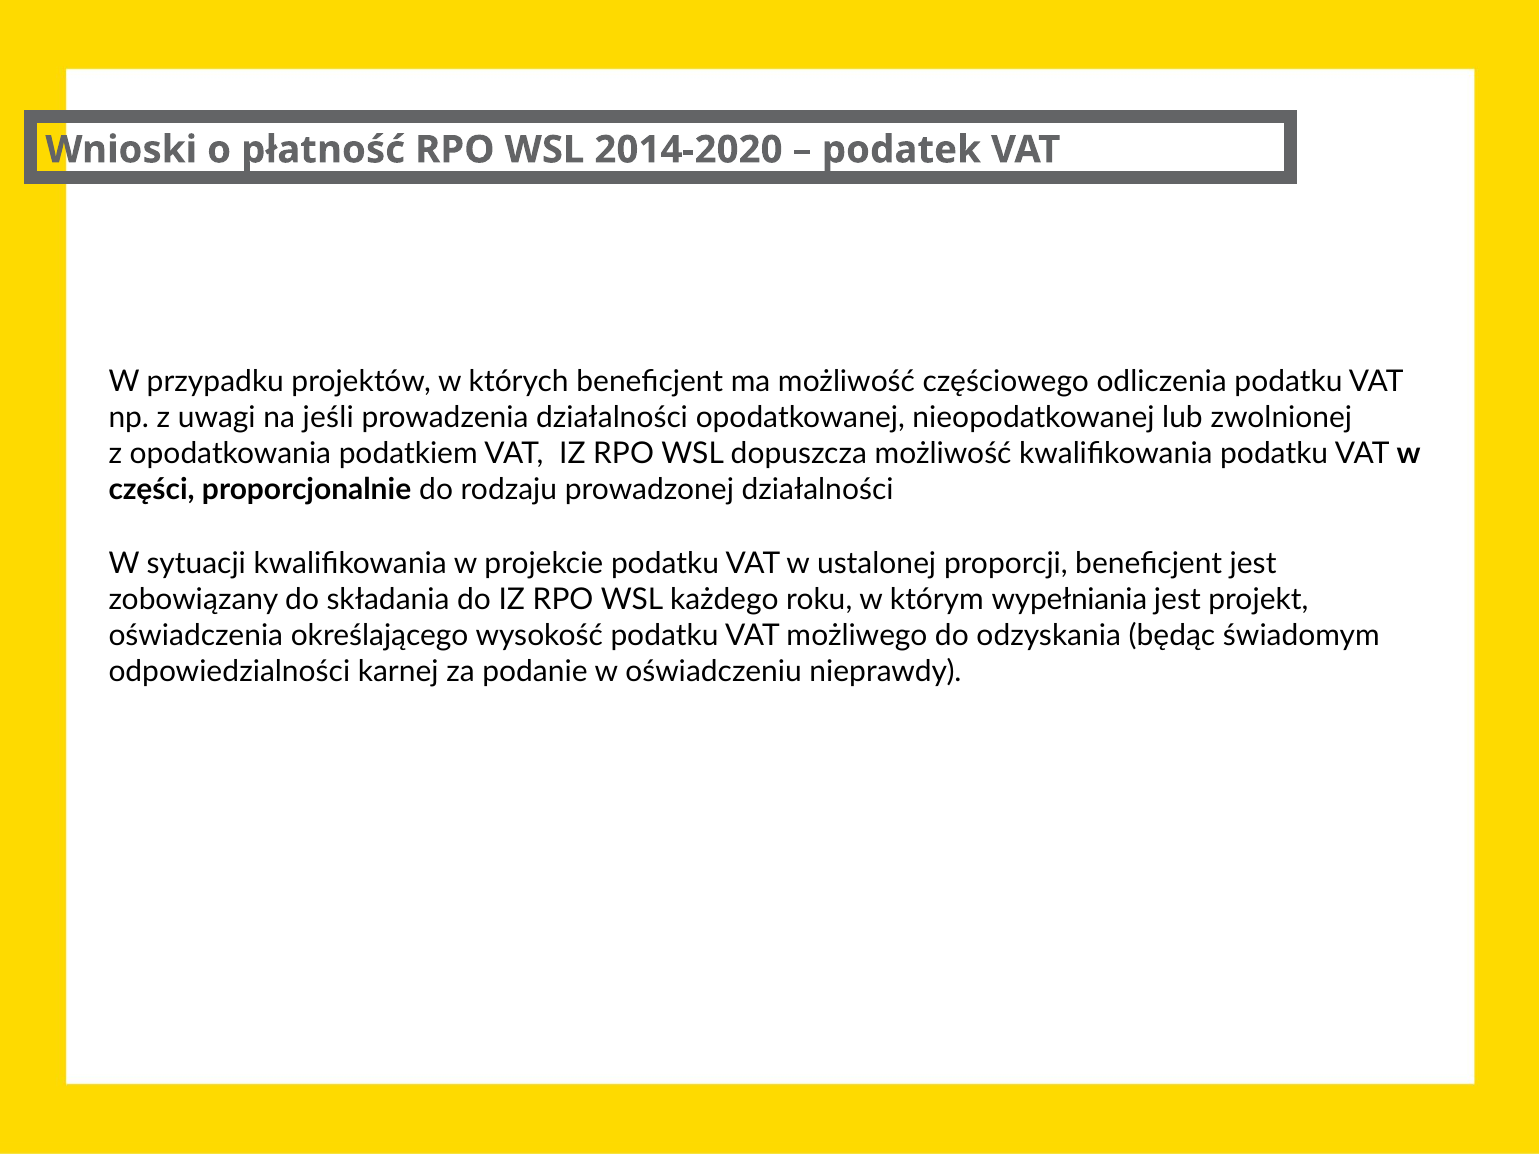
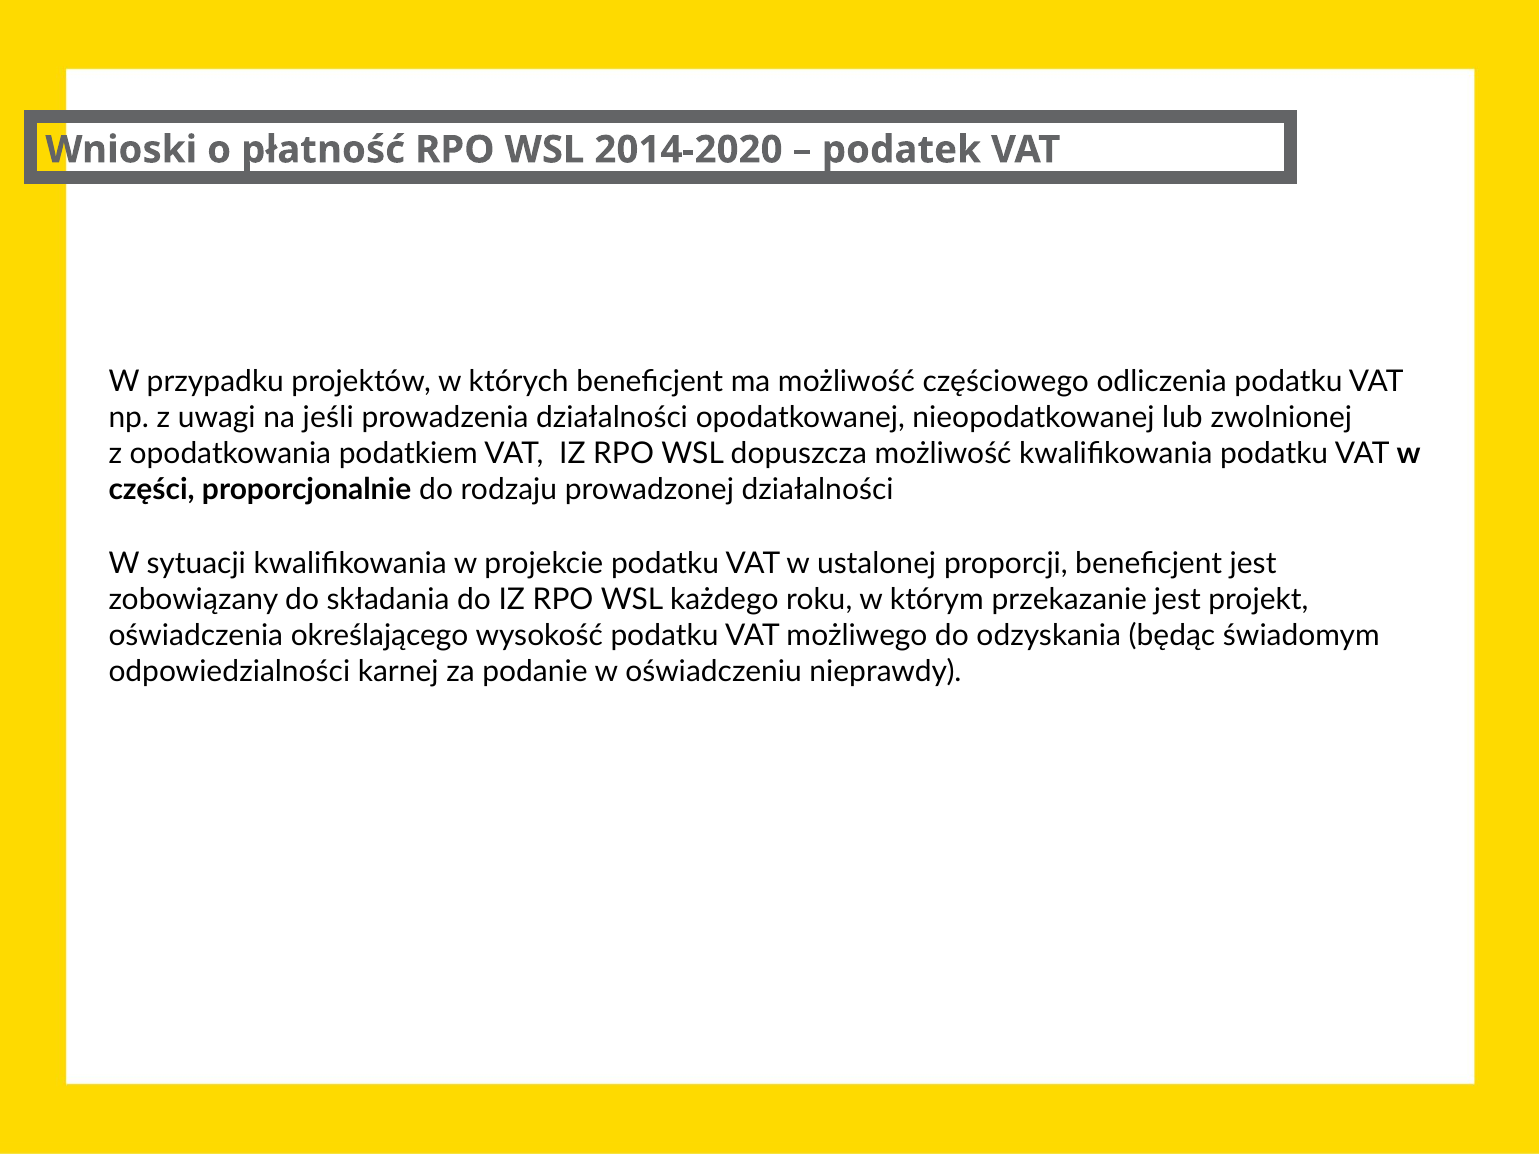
wypełniania: wypełniania -> przekazanie
